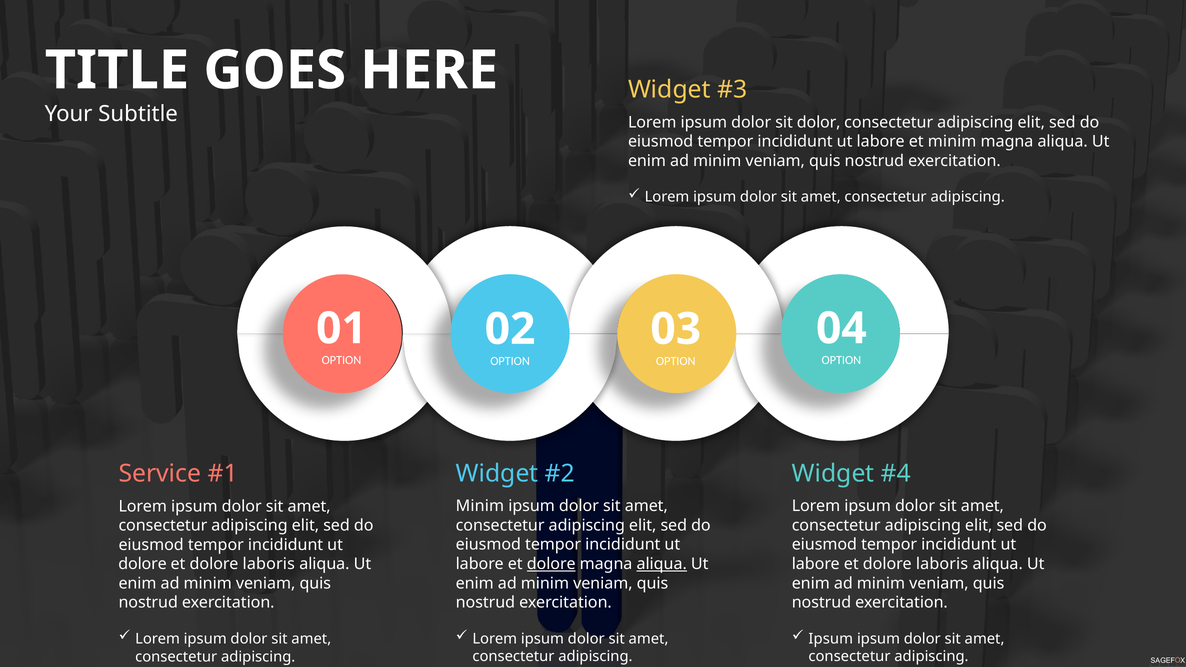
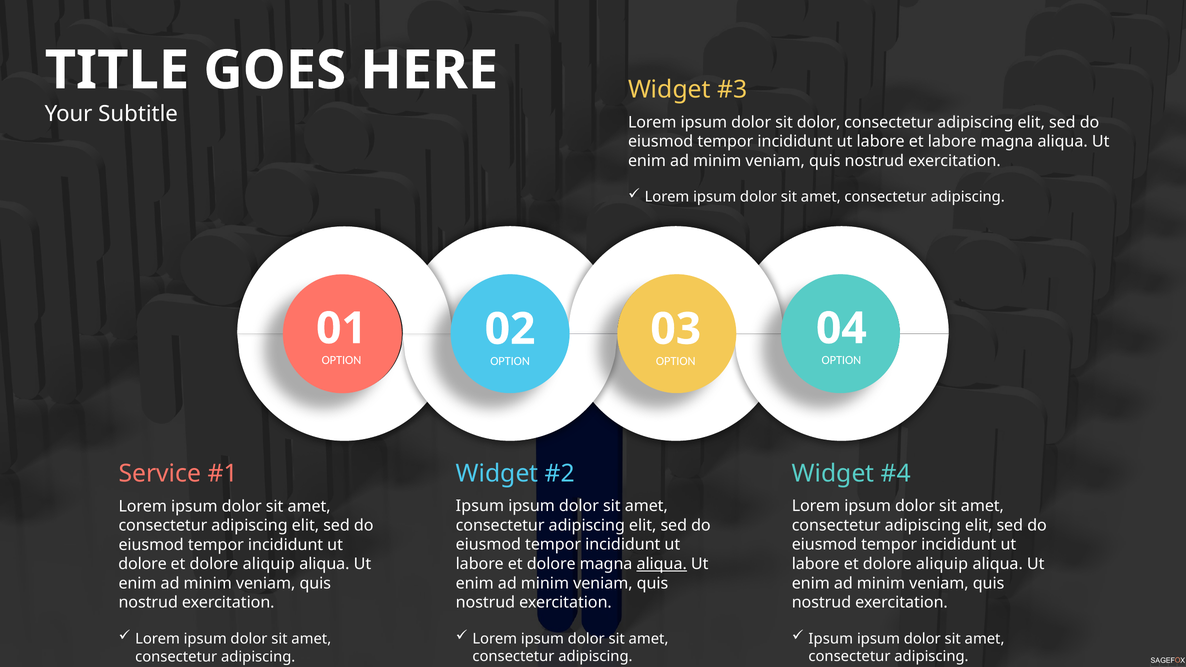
et minim: minim -> labore
Minim at (480, 506): Minim -> Ipsum
dolore at (551, 564) underline: present -> none
labore et dolore laboris: laboris -> aliquip
laboris at (269, 564): laboris -> aliquip
